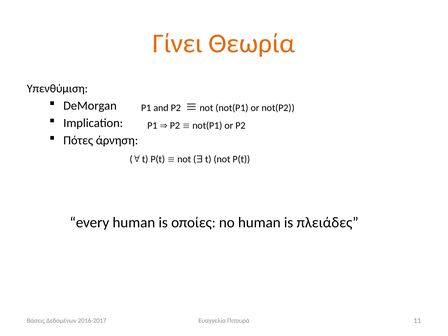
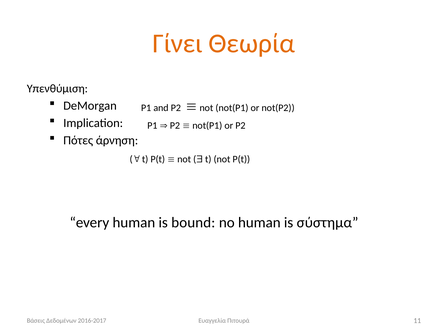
οποίες: οποίες -> bound
πλειάδες: πλειάδες -> σύστημα
